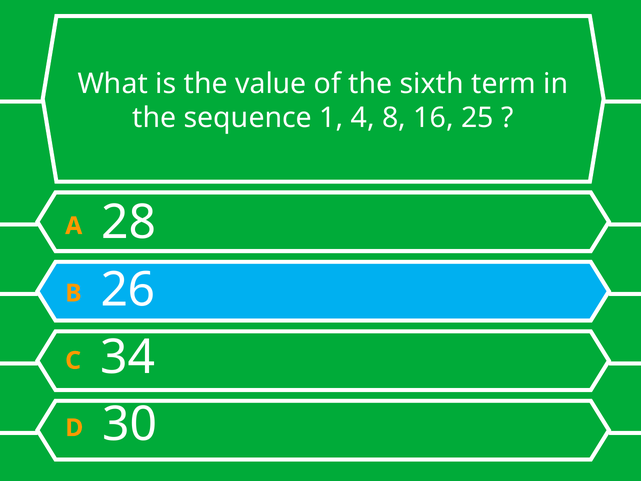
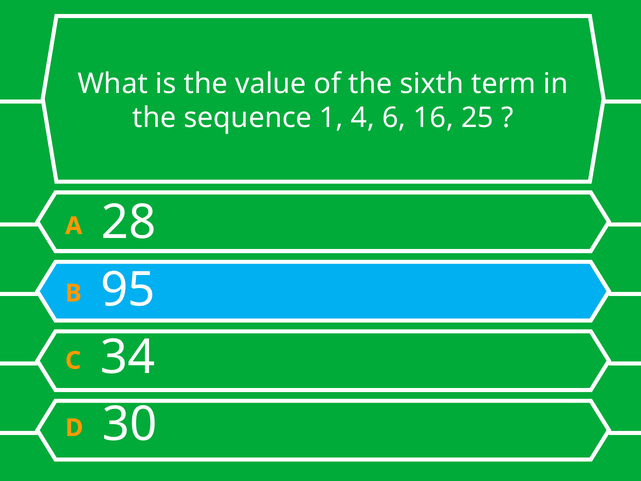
8: 8 -> 6
26: 26 -> 95
